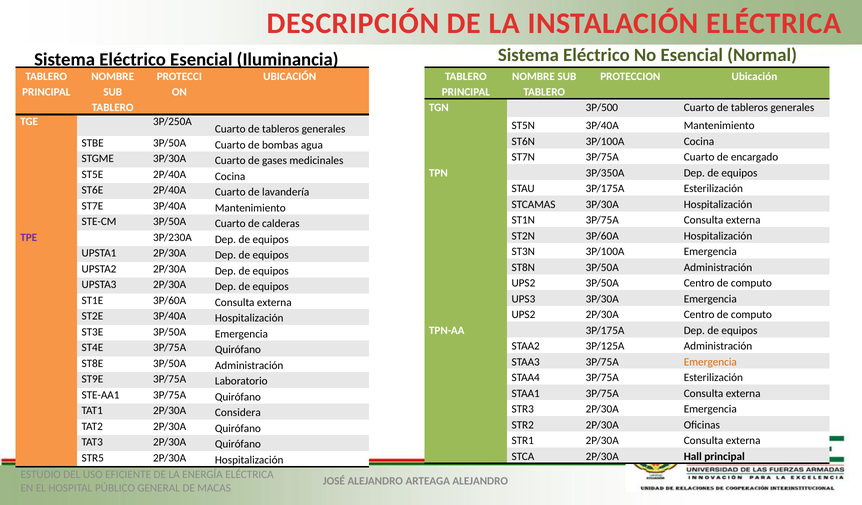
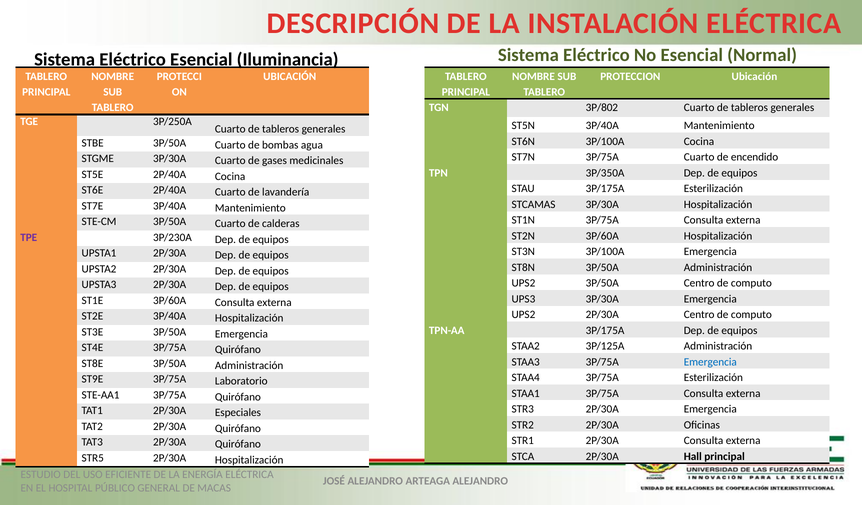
3P/500: 3P/500 -> 3P/802
encargado: encargado -> encendido
Emergencia at (710, 362) colour: orange -> blue
Considera: Considera -> Especiales
